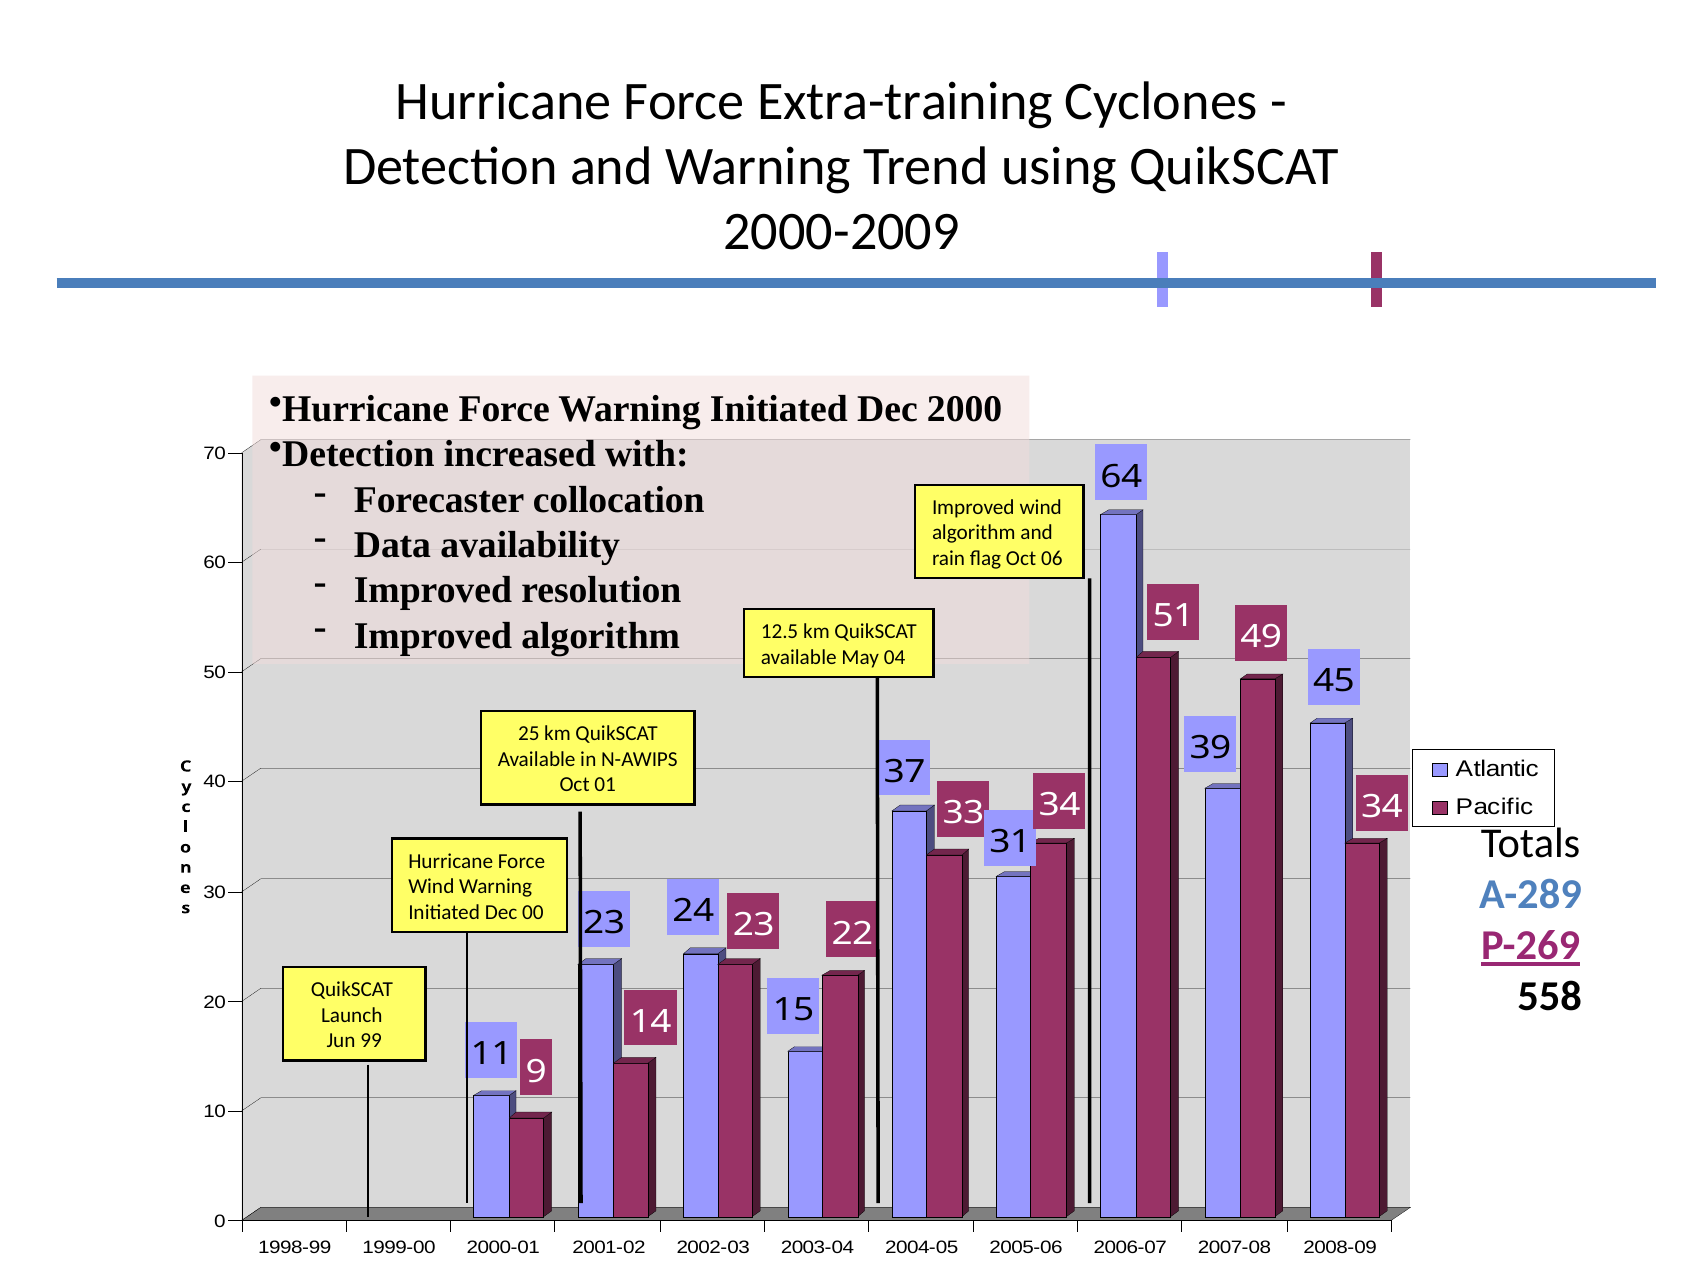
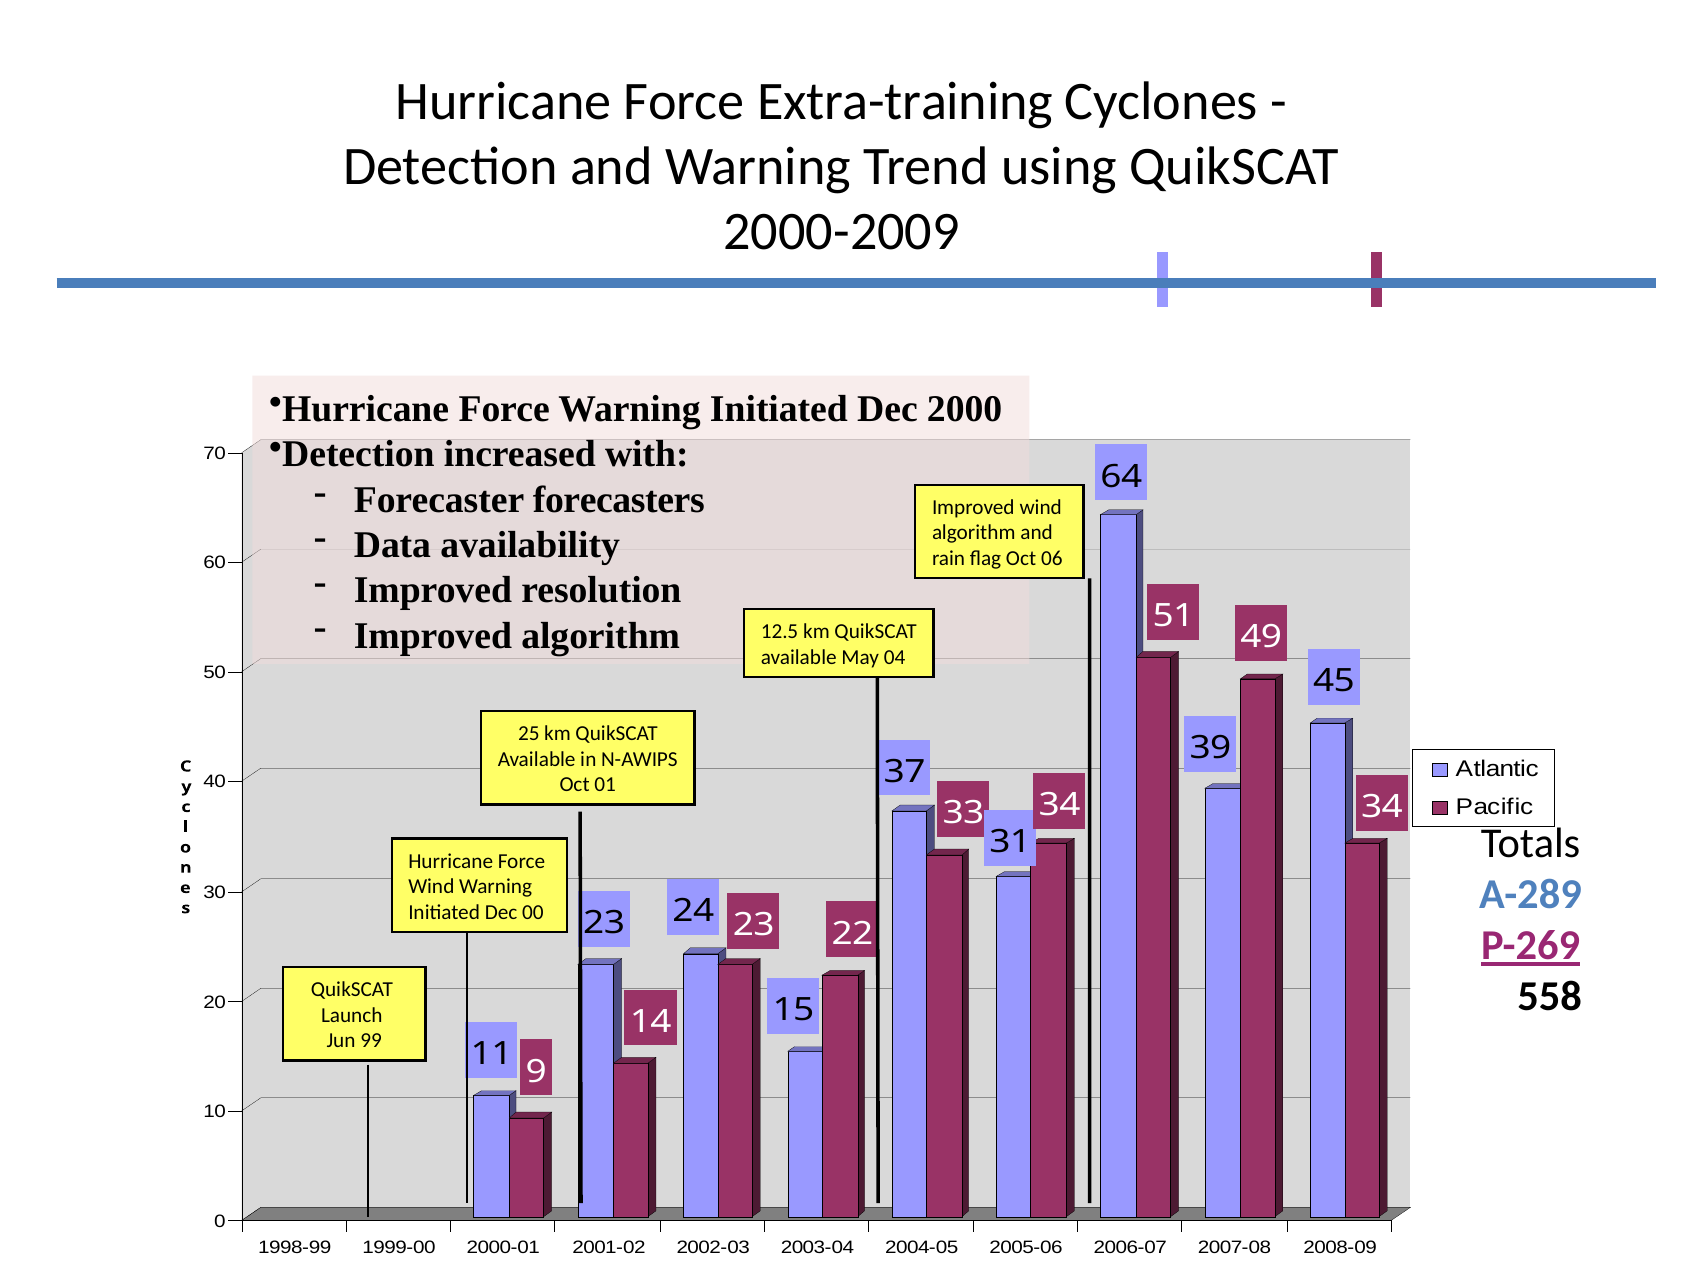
collocation: collocation -> forecasters
